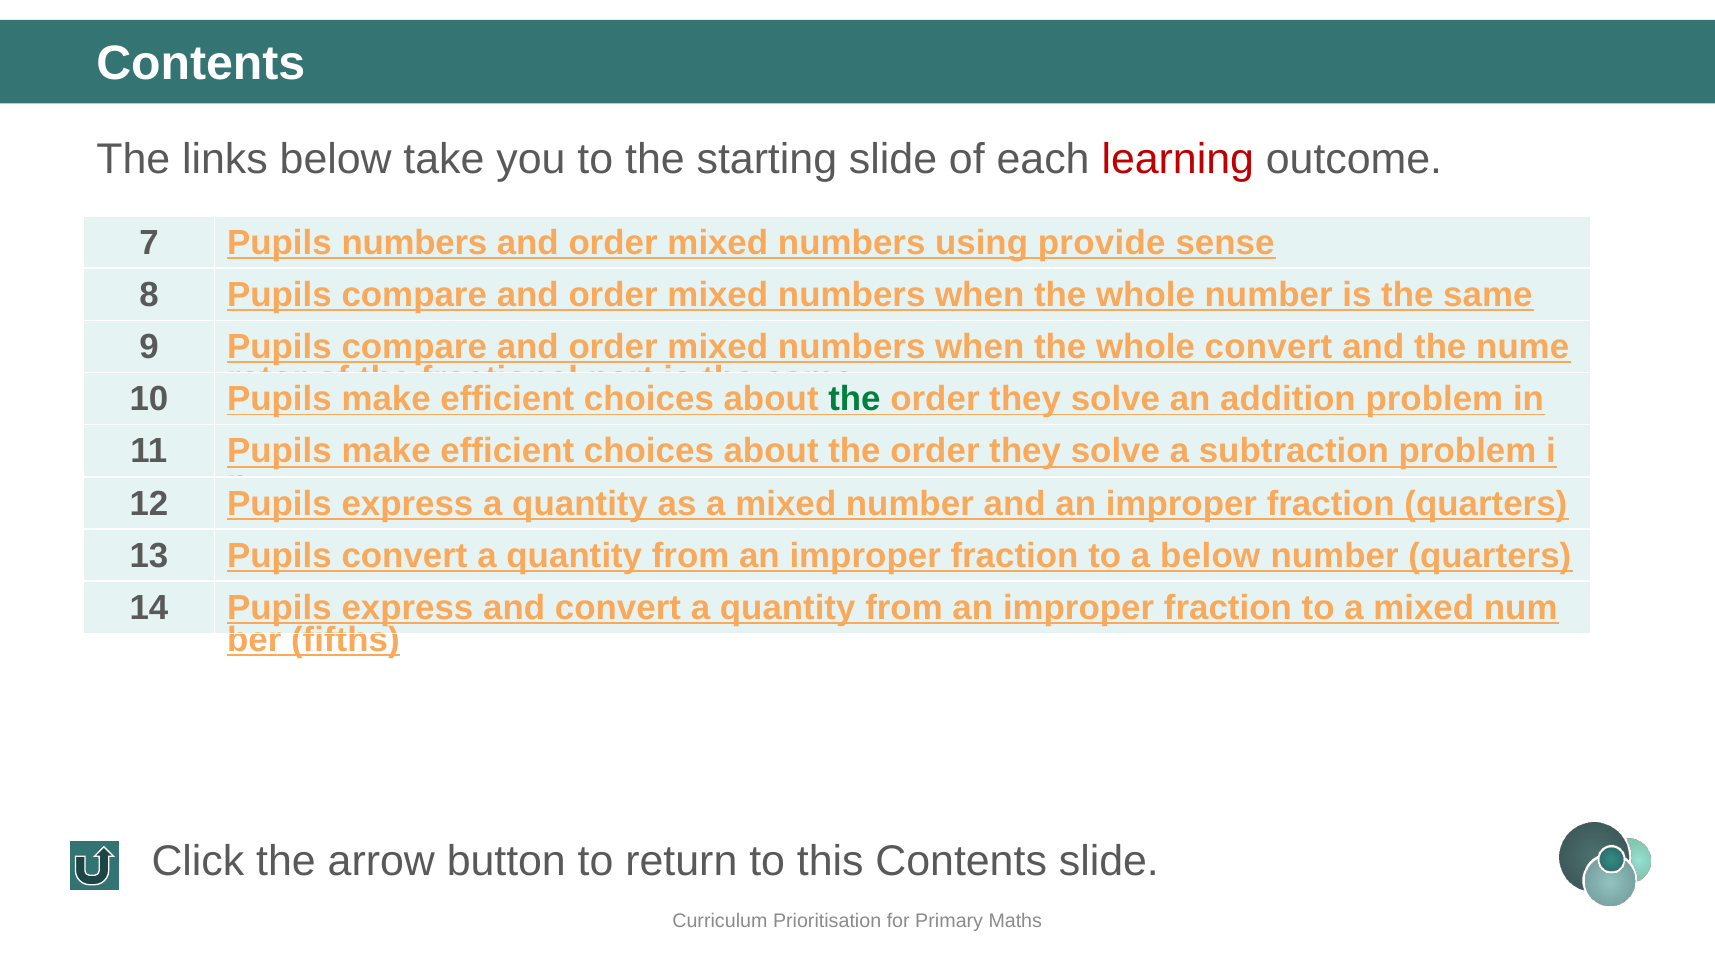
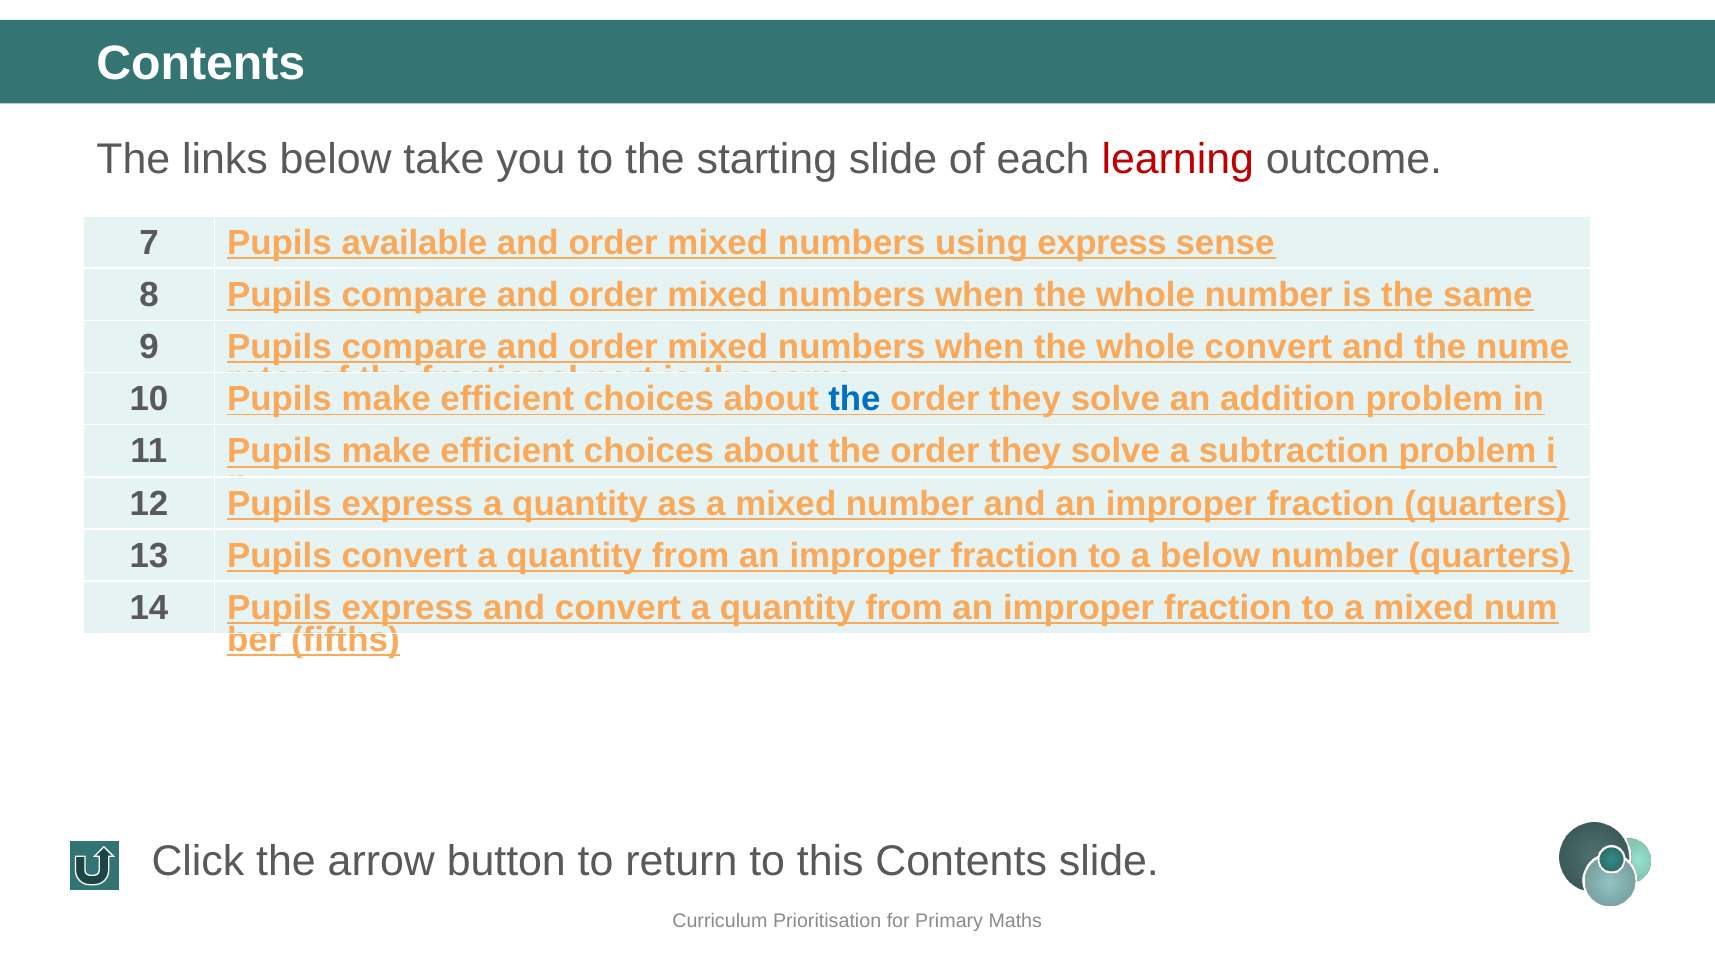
Pupils numbers: numbers -> available
using provide: provide -> express
the at (854, 399) colour: green -> blue
